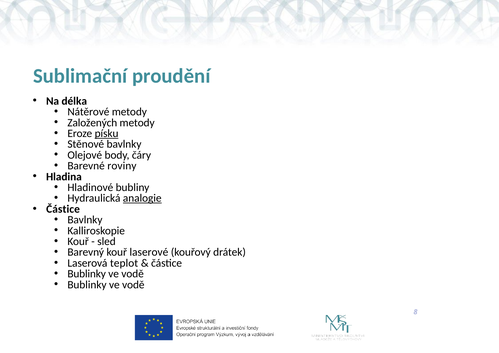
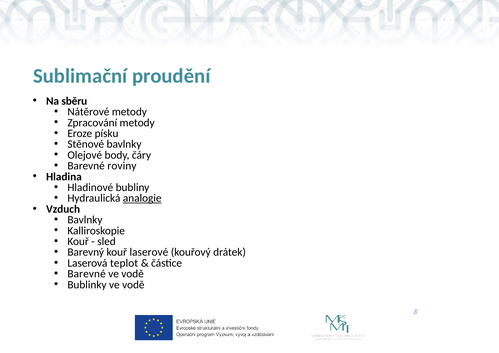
délka: délka -> sběru
Založených: Založených -> Zpracování
písku underline: present -> none
Částice at (63, 209): Částice -> Vzduch
Bublinky at (87, 274): Bublinky -> Barevné
